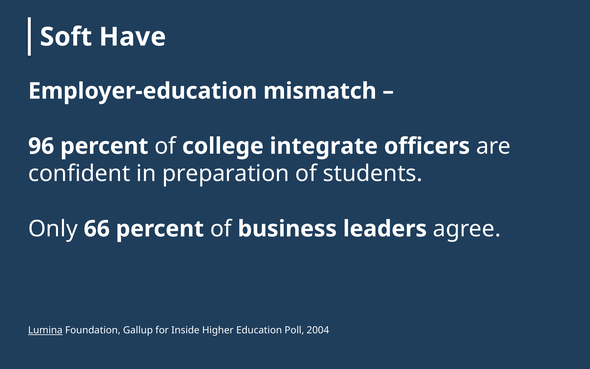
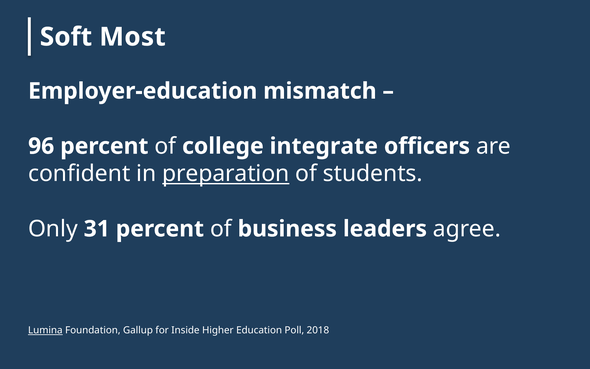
Have: Have -> Most
preparation underline: none -> present
66: 66 -> 31
2004: 2004 -> 2018
